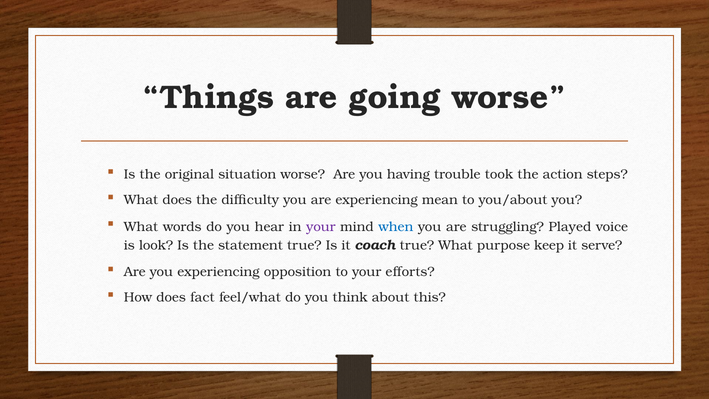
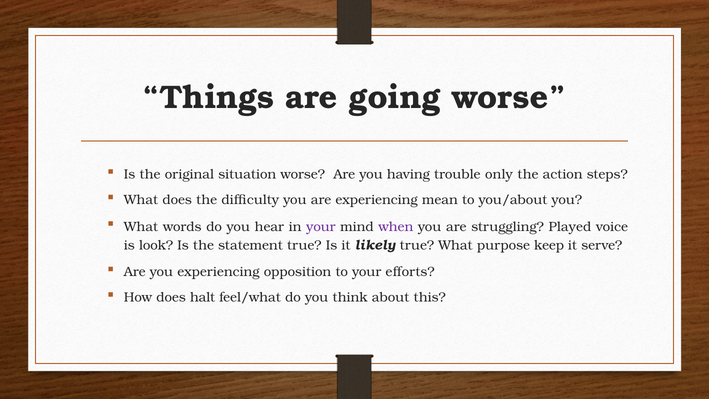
took: took -> only
when colour: blue -> purple
coach: coach -> likely
fact: fact -> halt
